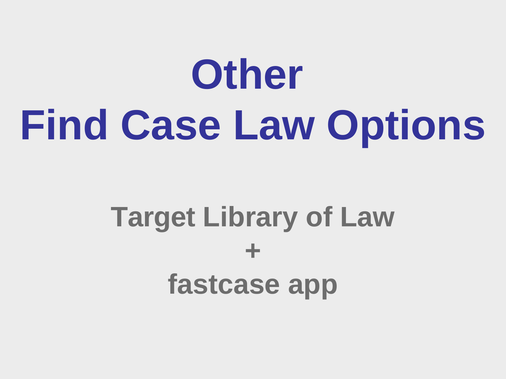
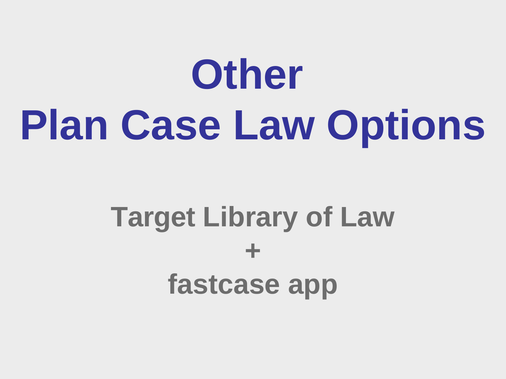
Find: Find -> Plan
